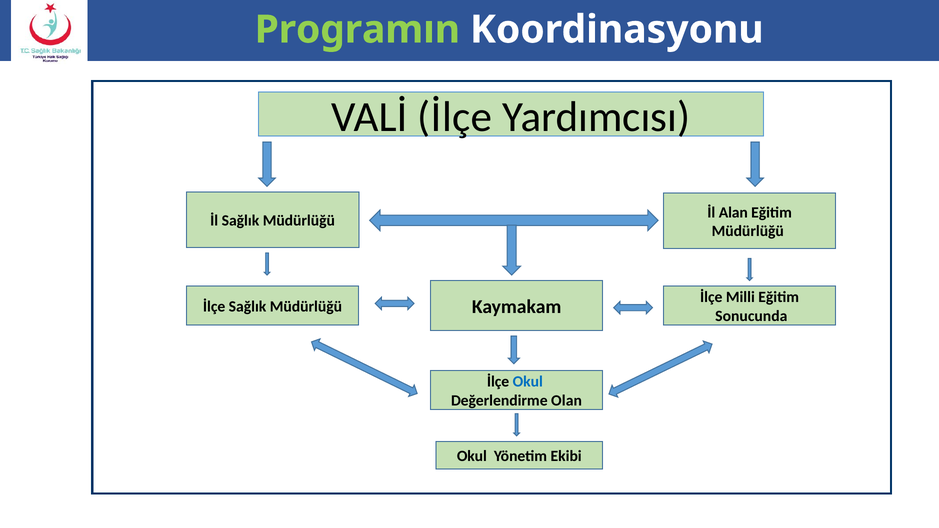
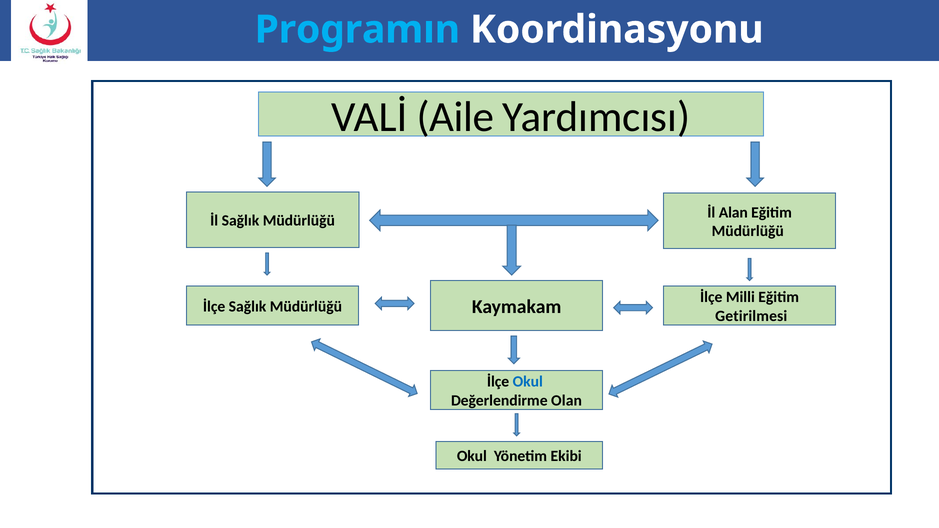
Programın colour: light green -> light blue
VALİ İlçe: İlçe -> Aile
Sonucunda: Sonucunda -> Getirilmesi
